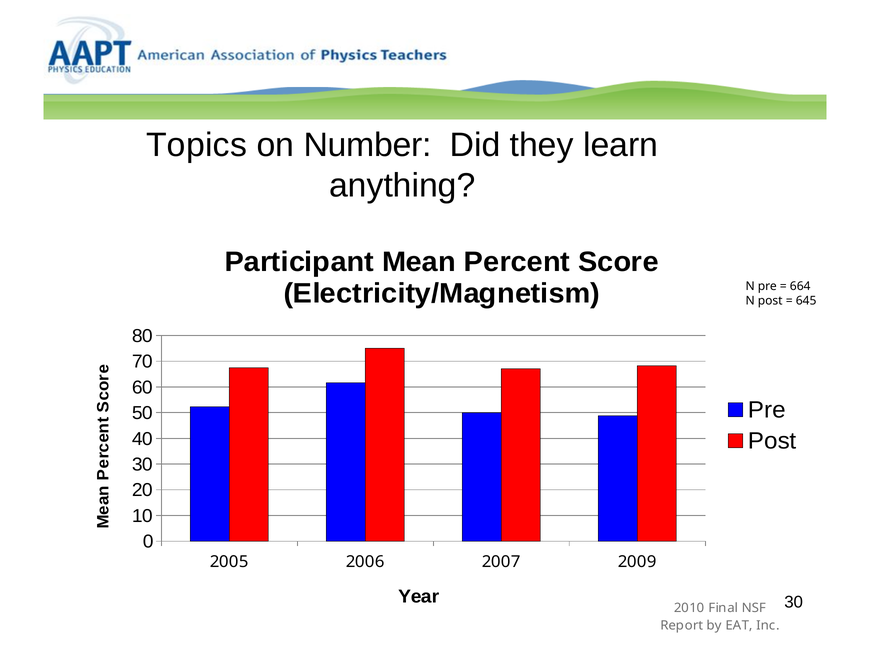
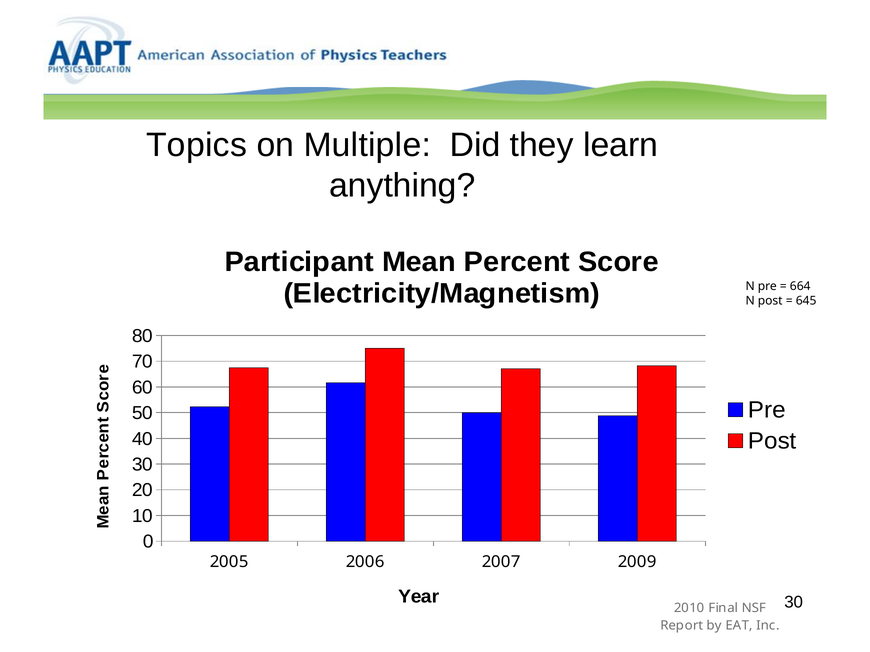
Number: Number -> Multiple
